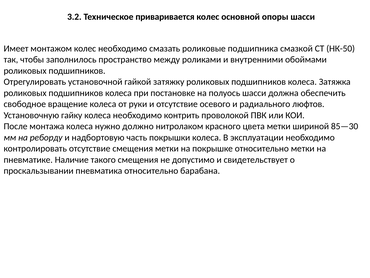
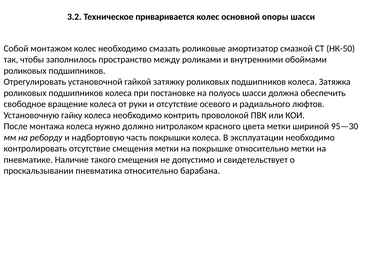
Имеет: Имеет -> Собой
подшипника: подшипника -> амортизатор
85—30: 85—30 -> 95—30
